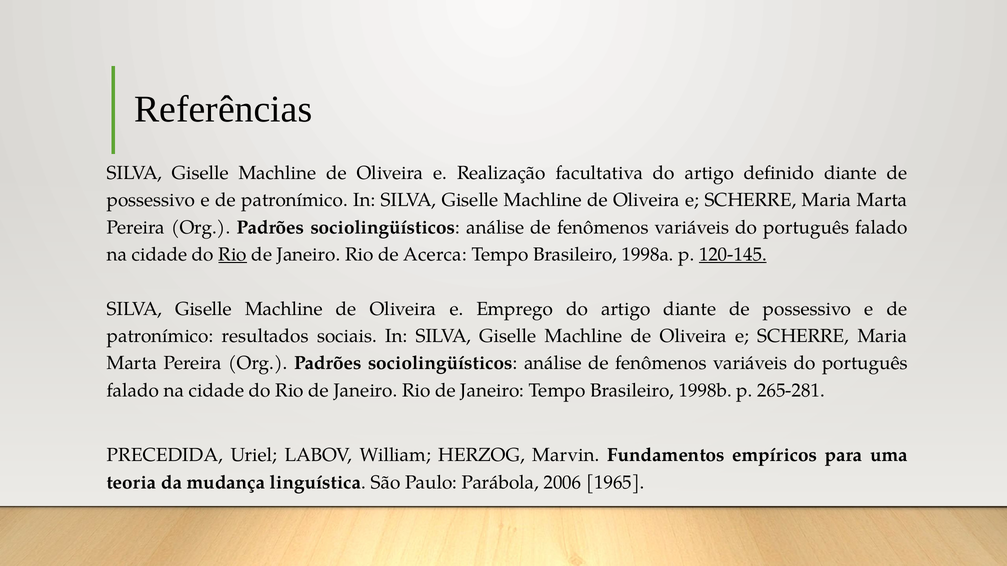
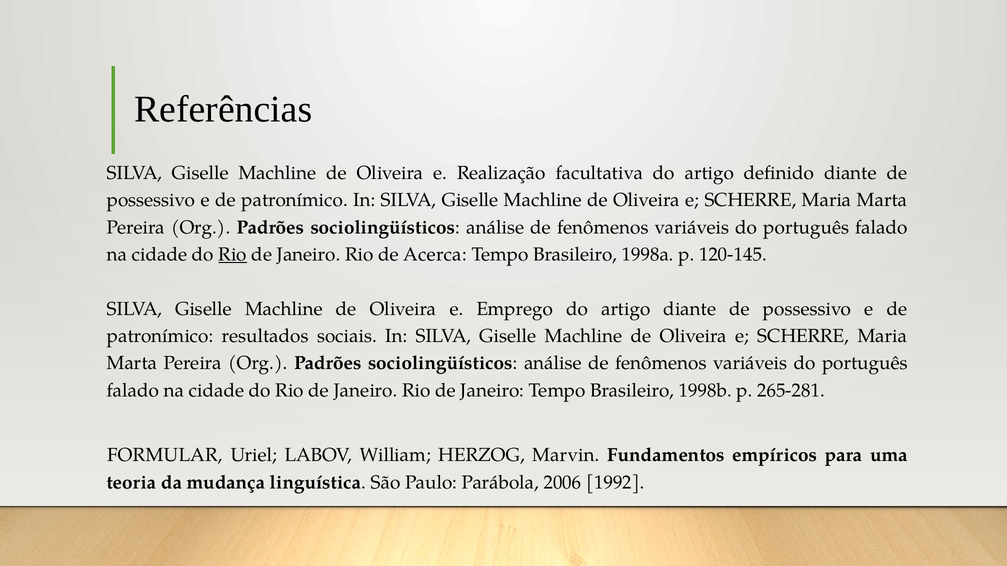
120-145 underline: present -> none
PRECEDIDA: PRECEDIDA -> FORMULAR
1965: 1965 -> 1992
